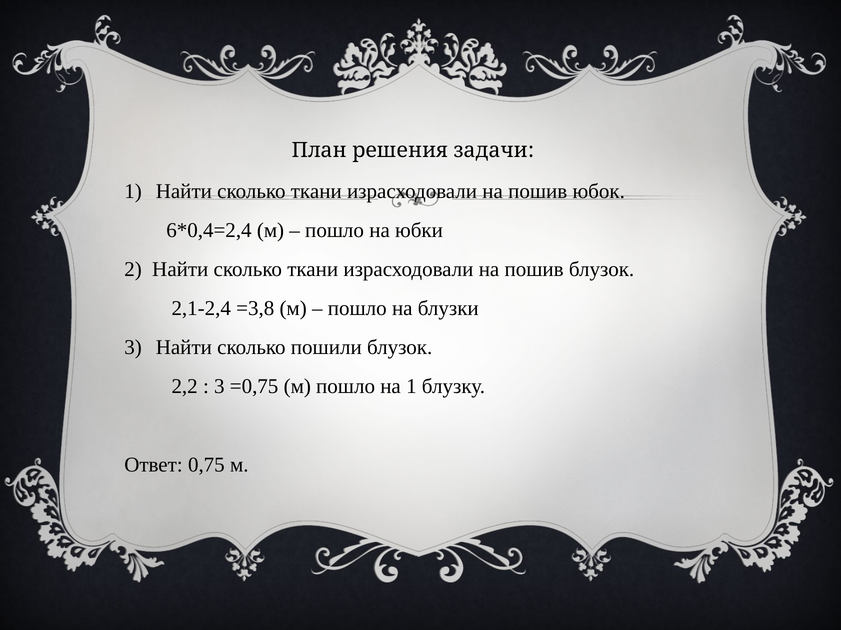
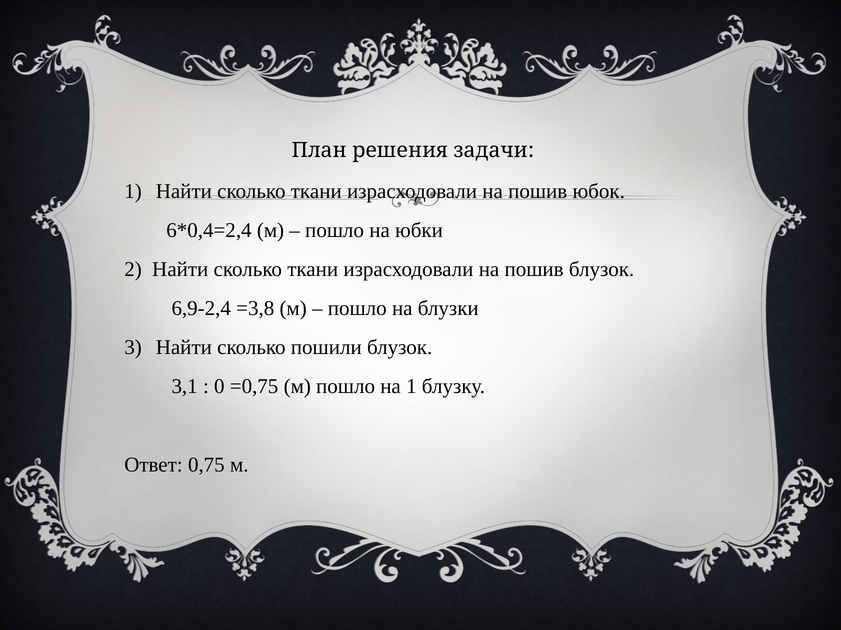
2,1-2,4: 2,1-2,4 -> 6,9-2,4
2,2: 2,2 -> 3,1
3 at (219, 387): 3 -> 0
